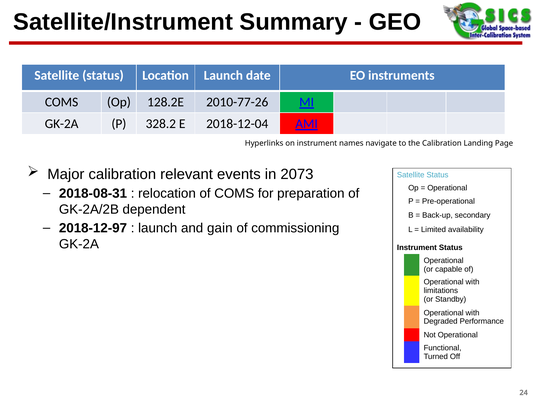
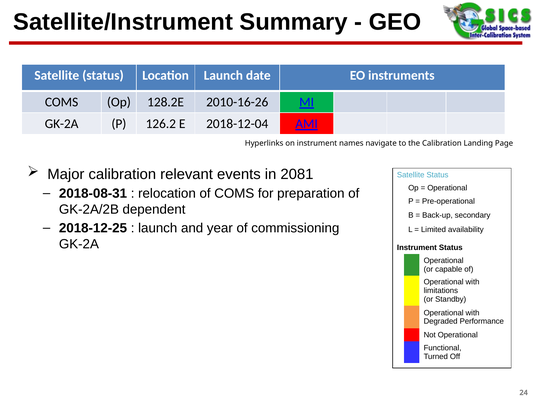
2010-77-26: 2010-77-26 -> 2010-16-26
328.2: 328.2 -> 126.2
2073: 2073 -> 2081
2018-12-97: 2018-12-97 -> 2018-12-25
gain: gain -> year
